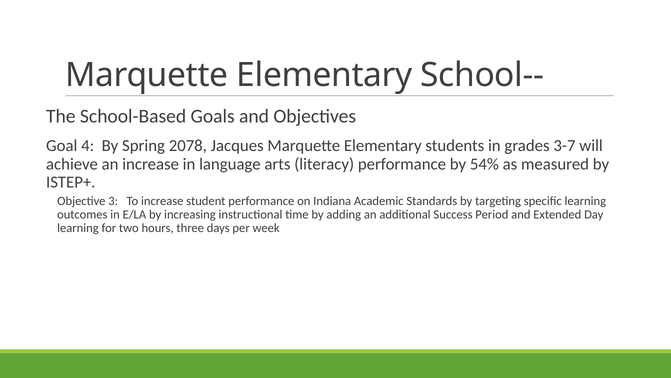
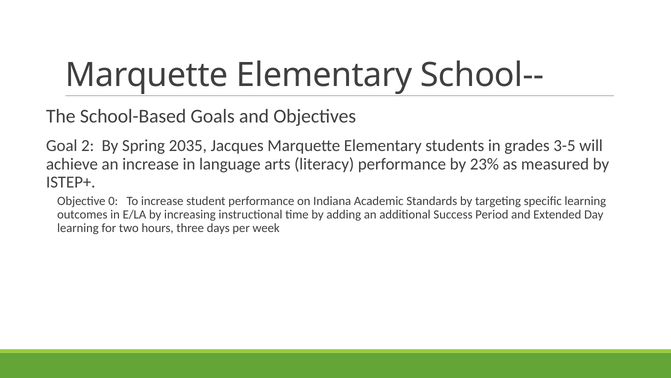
4: 4 -> 2
2078: 2078 -> 2035
3-7: 3-7 -> 3-5
54%: 54% -> 23%
3: 3 -> 0
